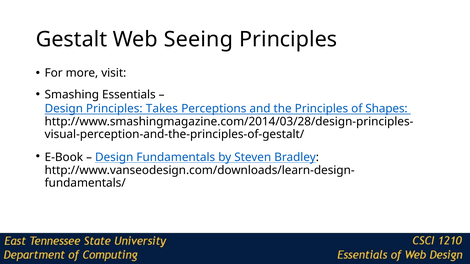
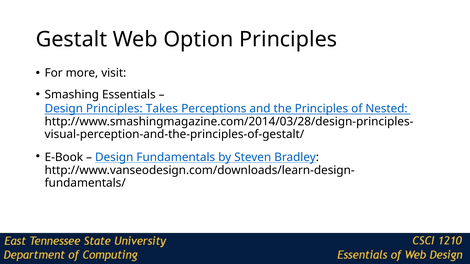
Seeing: Seeing -> Option
Shapes: Shapes -> Nested
